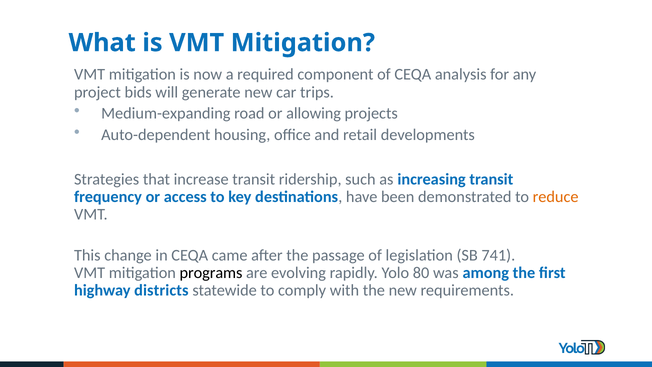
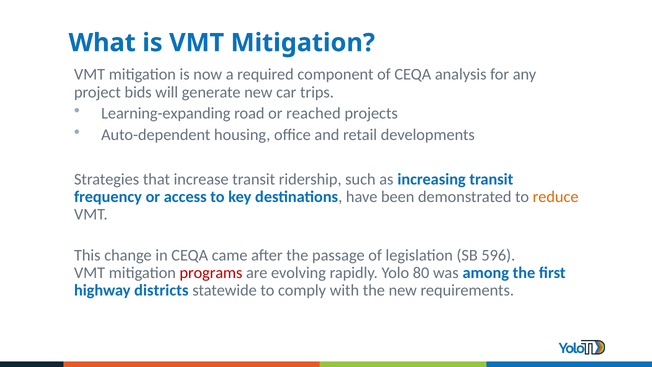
Medium-expanding: Medium-expanding -> Learning-expanding
allowing: allowing -> reached
741: 741 -> 596
programs colour: black -> red
